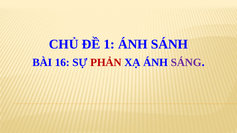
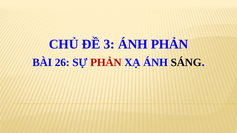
1: 1 -> 3
ÁNH SÁNH: SÁNH -> PHẢN
16: 16 -> 26
SÁNG colour: purple -> black
